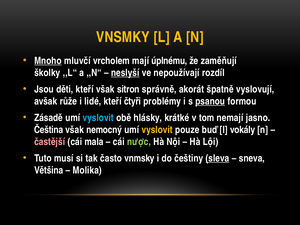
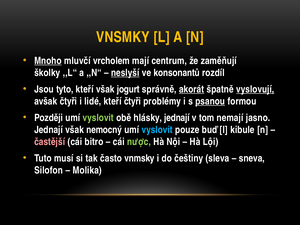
úplnému: úplnému -> centrum
nepoužívají: nepoužívají -> konsonantů
děti: děti -> tyto
sitron: sitron -> jogurt
akorát underline: none -> present
vyslovují underline: none -> present
avšak růže: růže -> čtyři
Zásadě: Zásadě -> Později
vyslovit at (98, 118) colour: light blue -> light green
hlásky krátké: krátké -> jednají
Čeština at (49, 130): Čeština -> Jednají
vyslovit at (157, 130) colour: yellow -> light blue
vokály: vokály -> kibule
mala: mala -> bitro
sleva underline: present -> none
Většina: Většina -> Silofon
